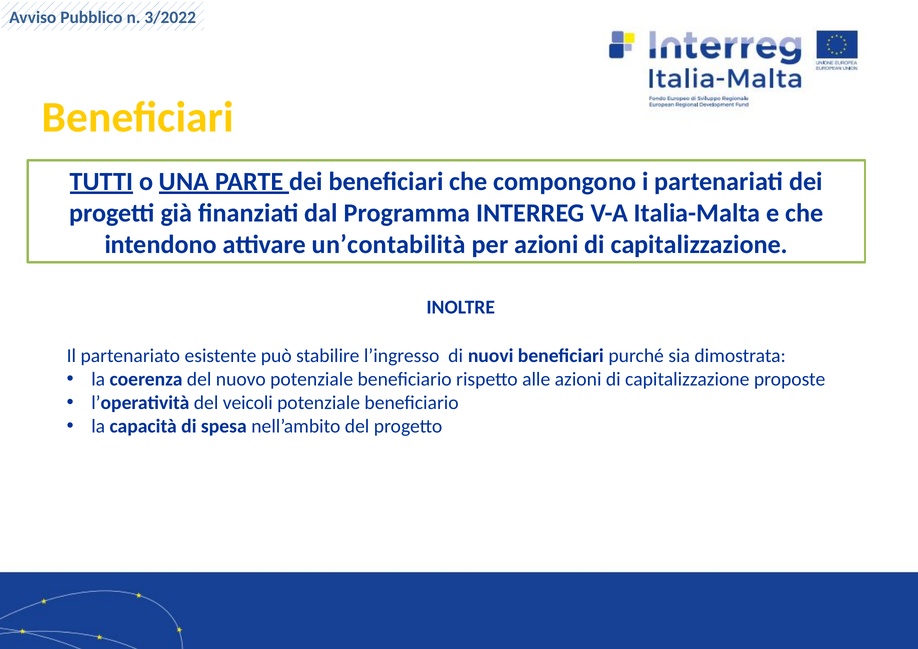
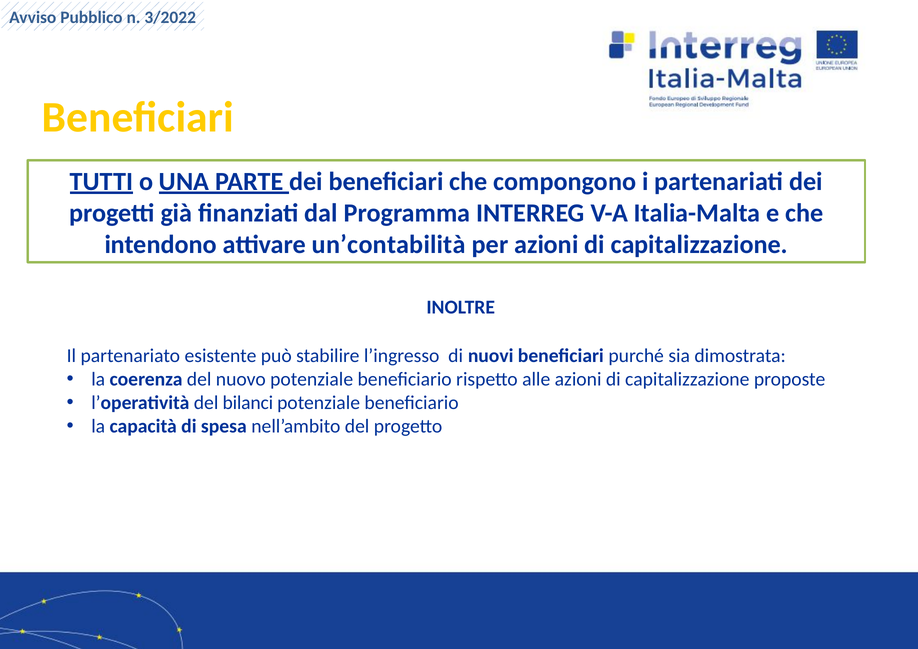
veicoli: veicoli -> bilanci
